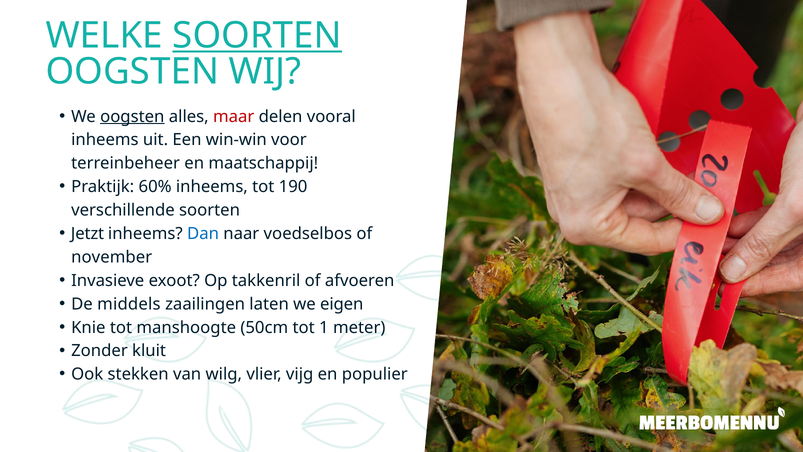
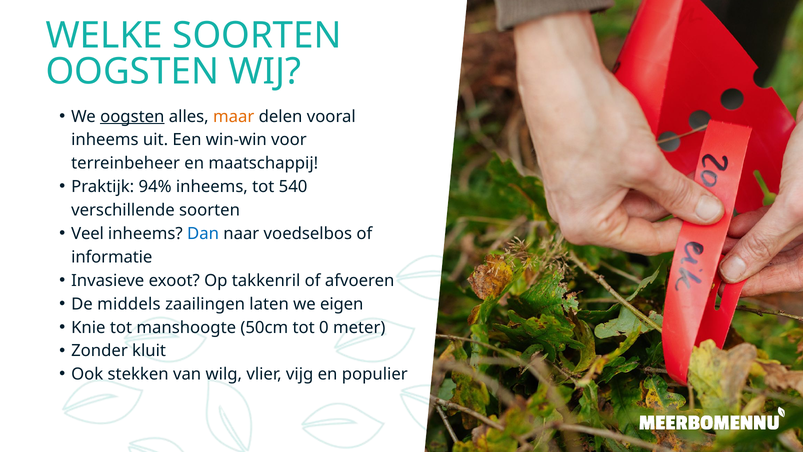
SOORTEN at (257, 36) underline: present -> none
maar colour: red -> orange
60%: 60% -> 94%
190: 190 -> 540
Jetzt: Jetzt -> Veel
november: november -> informatie
1: 1 -> 0
